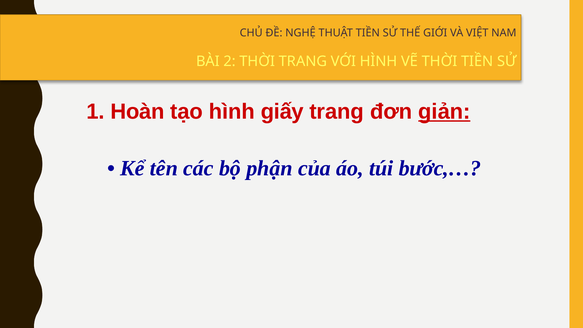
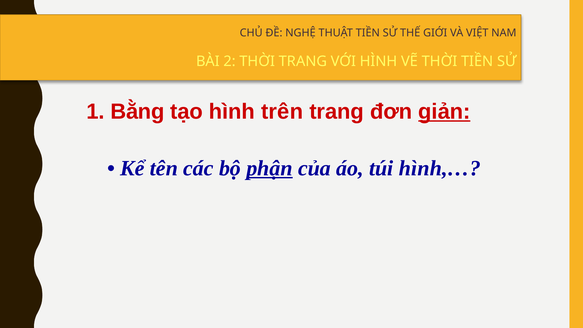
Hoàn: Hoàn -> Bằng
giấy: giấy -> trên
phận underline: none -> present
bước,…: bước,… -> hình,…
